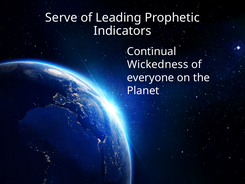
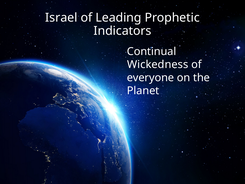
Serve: Serve -> Israel
